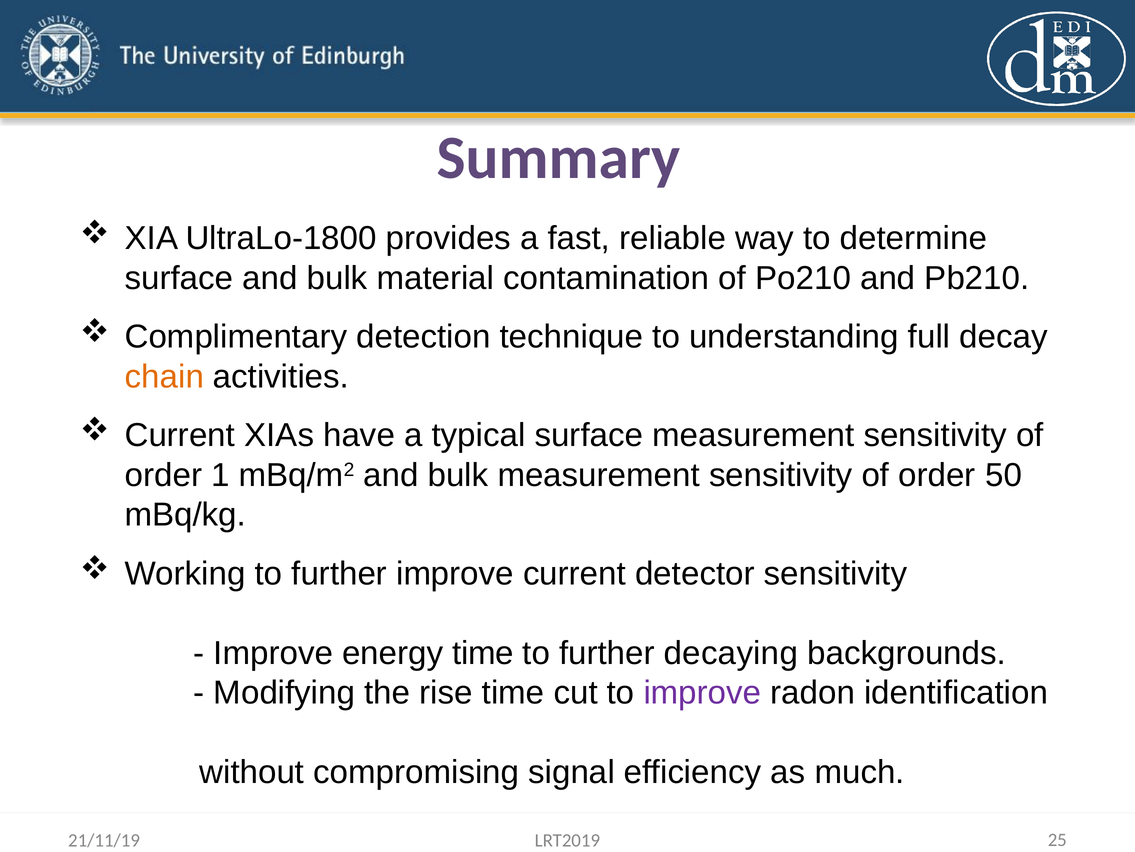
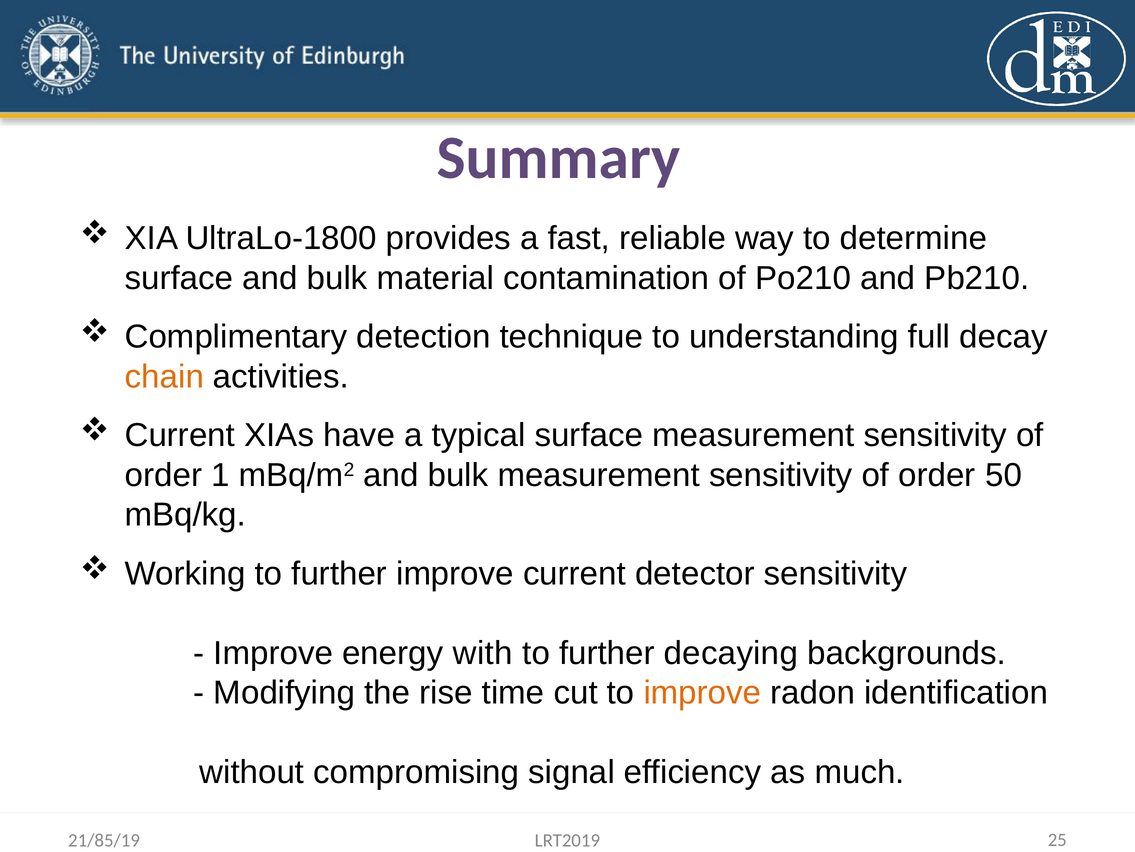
energy time: time -> with
improve at (702, 692) colour: purple -> orange
21/11/19: 21/11/19 -> 21/85/19
